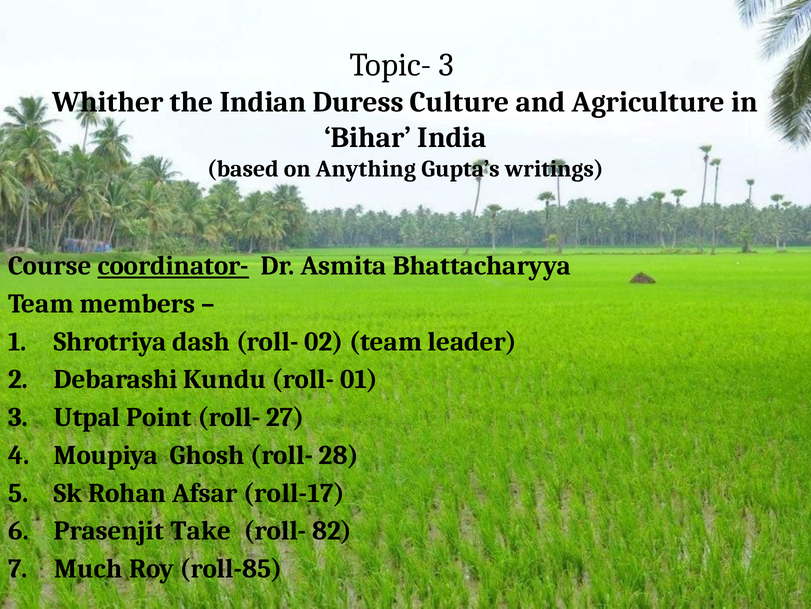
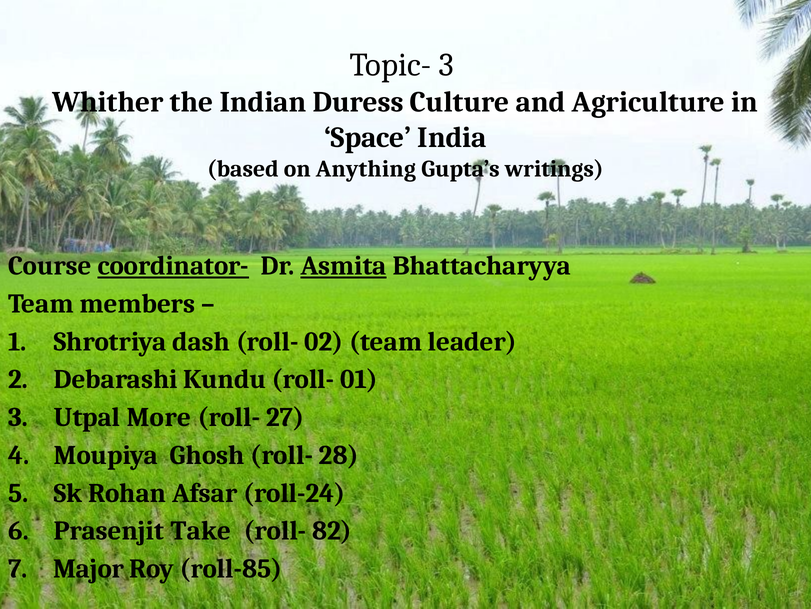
Bihar: Bihar -> Space
Asmita underline: none -> present
Point: Point -> More
roll-17: roll-17 -> roll-24
Much: Much -> Major
